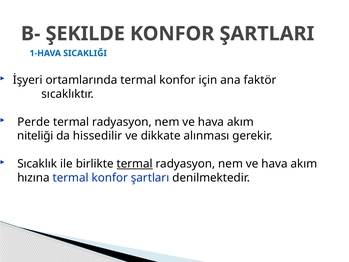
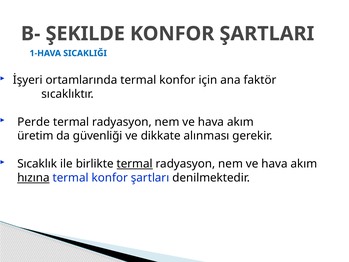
niteliği: niteliği -> üretim
hissedilir: hissedilir -> güvenliği
hızına underline: none -> present
